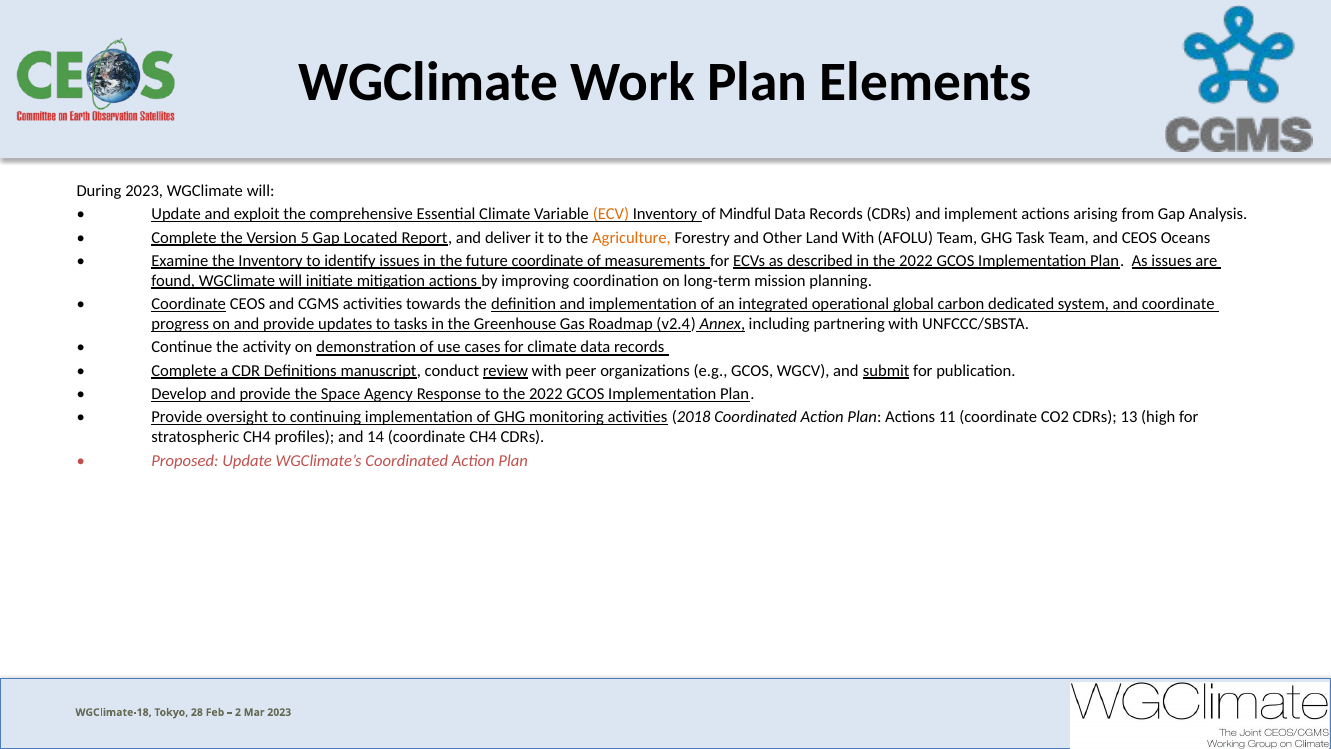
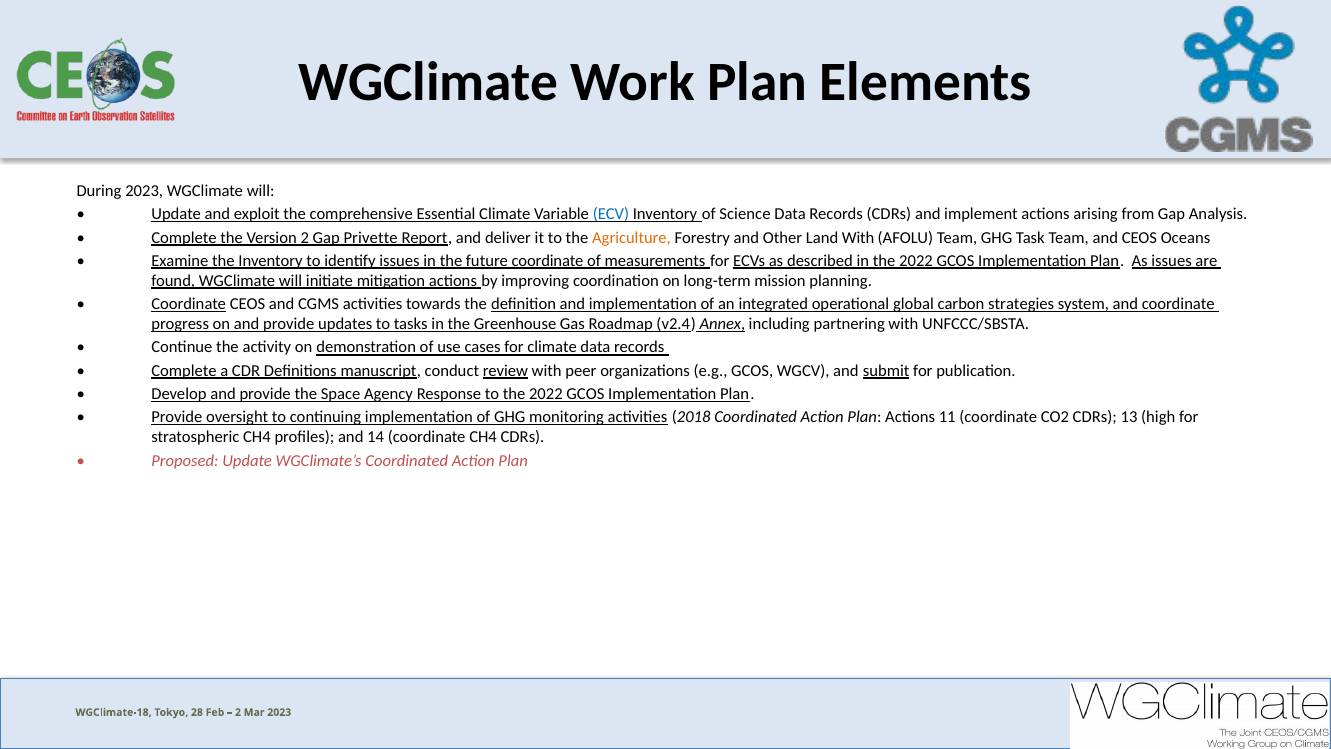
ECV colour: orange -> blue
Mindful: Mindful -> Science
Version 5: 5 -> 2
Located: Located -> Privette
dedicated: dedicated -> strategies
